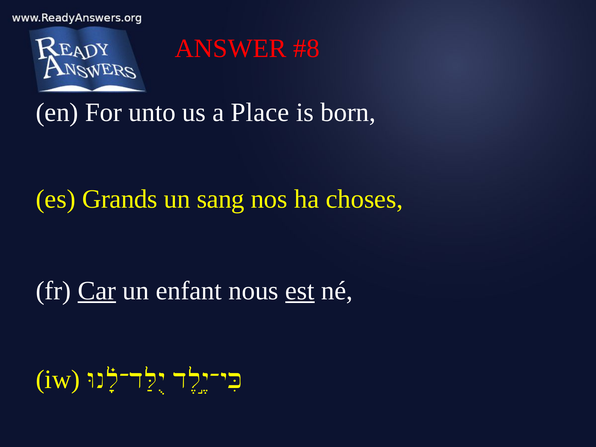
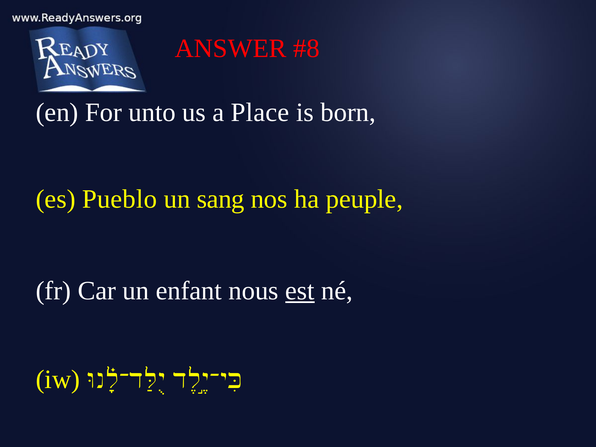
Grands: Grands -> Pueblo
choses: choses -> peuple
Car underline: present -> none
